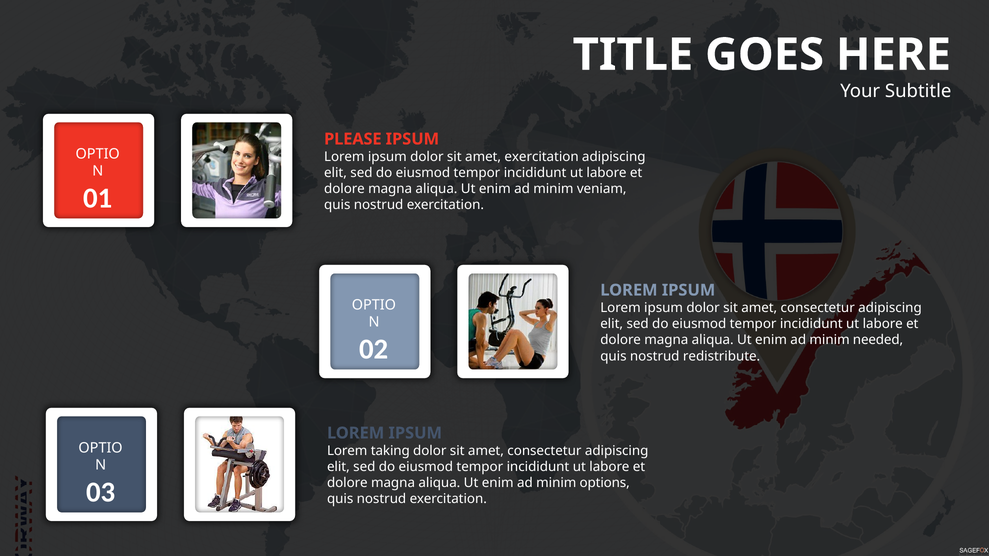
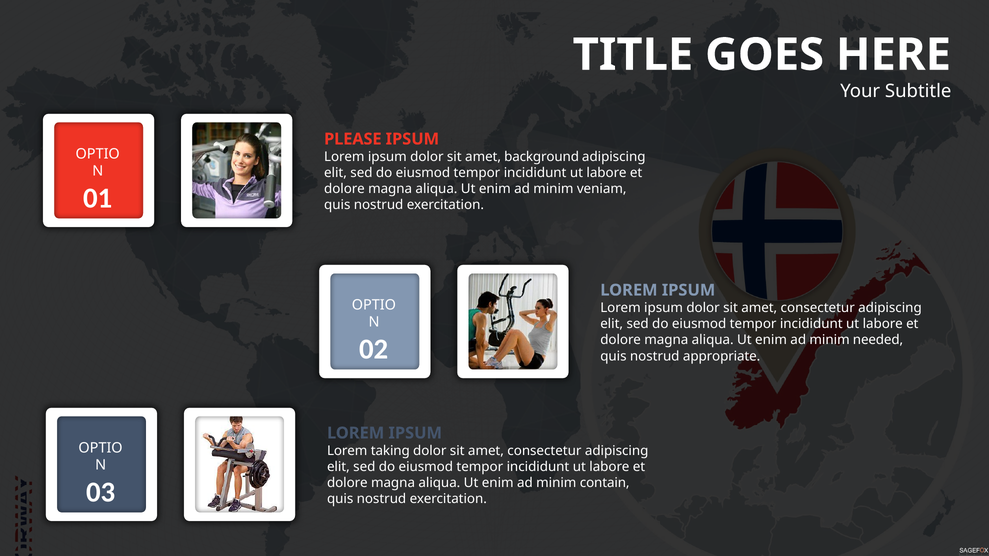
amet exercitation: exercitation -> background
redistribute: redistribute -> appropriate
options: options -> contain
